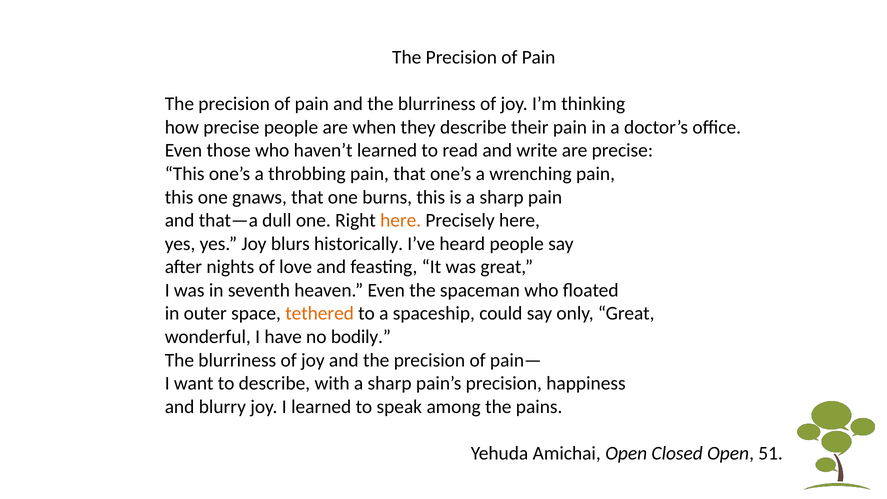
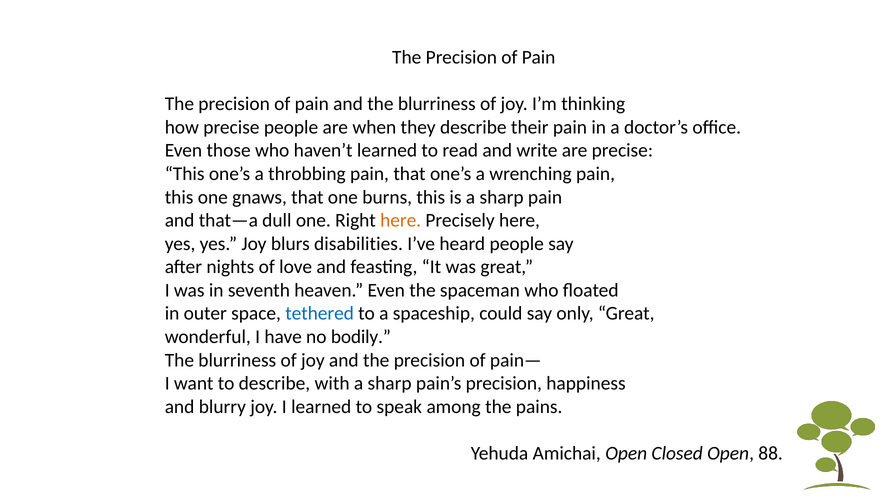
historically: historically -> disabilities
tethered colour: orange -> blue
51: 51 -> 88
